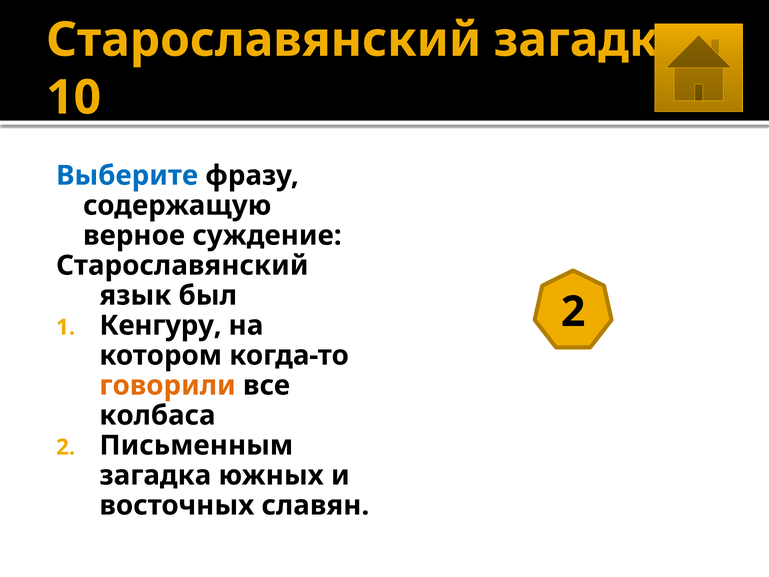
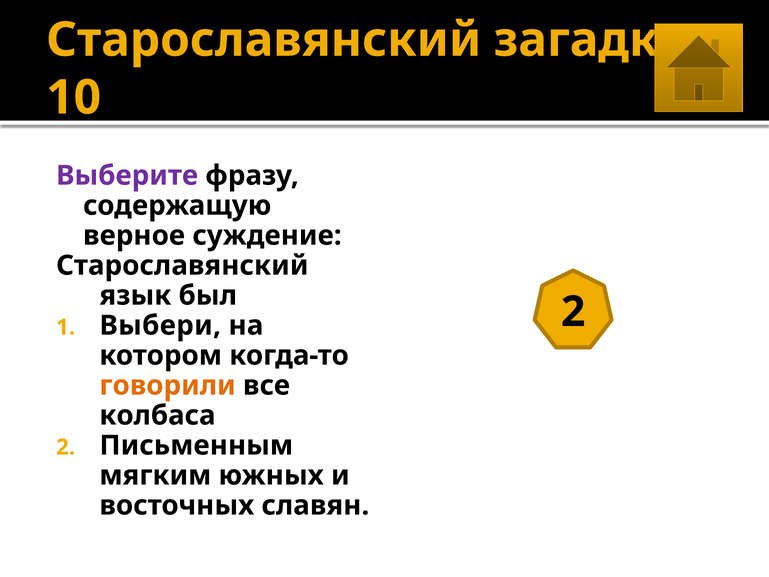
Выберите colour: blue -> purple
Кенгуру: Кенгуру -> Выбери
загадка at (155, 475): загадка -> мягким
